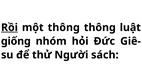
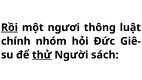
một thông: thông -> ngươi
giống: giống -> chính
thử underline: none -> present
